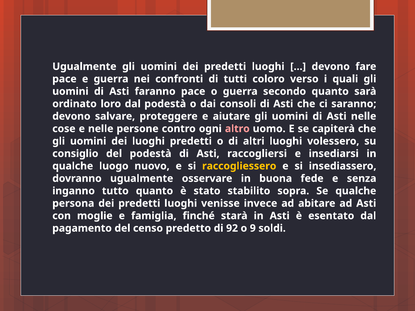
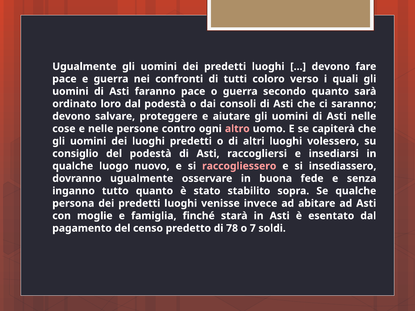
raccogliessero colour: yellow -> pink
92: 92 -> 78
9: 9 -> 7
